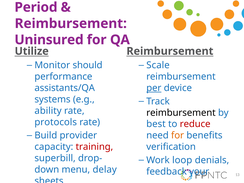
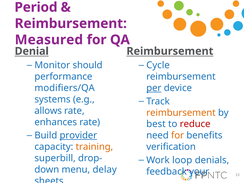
Uninsured: Uninsured -> Measured
Utilize: Utilize -> Denial
Scale: Scale -> Cycle
assistants/QA: assistants/QA -> modifiers/QA
ability: ability -> allows
reimbursement at (181, 113) colour: black -> orange
protocols: protocols -> enhances
provider underline: none -> present
training colour: red -> orange
